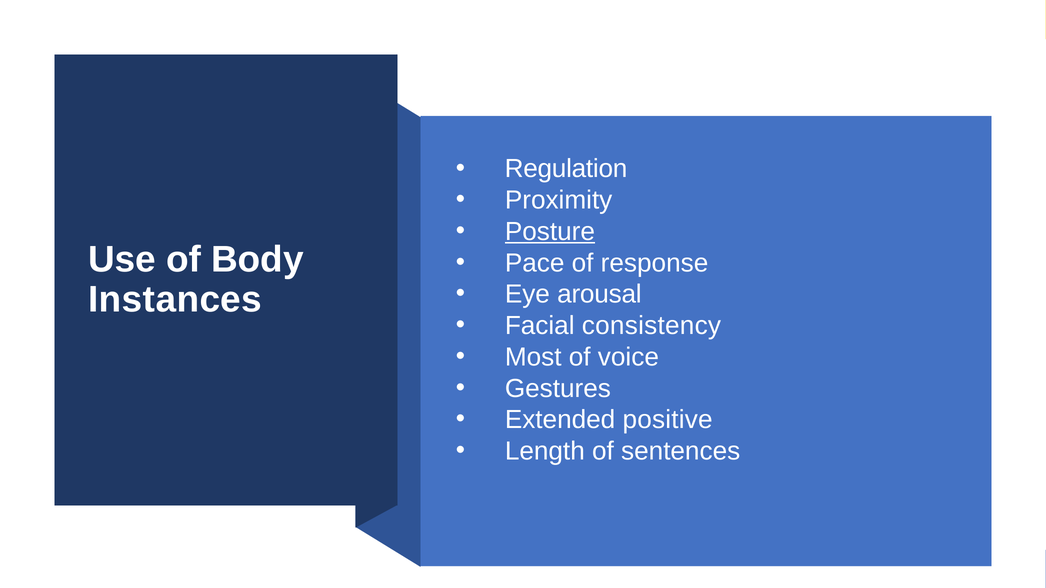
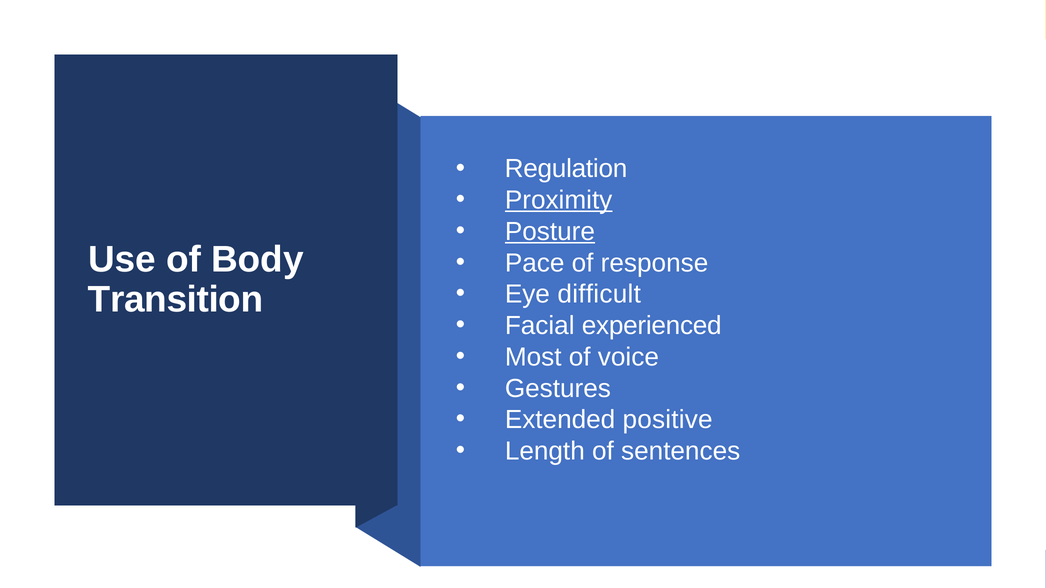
Proximity underline: none -> present
arousal: arousal -> difficult
Instances: Instances -> Transition
consistency: consistency -> experienced
